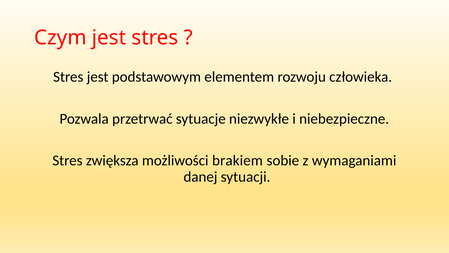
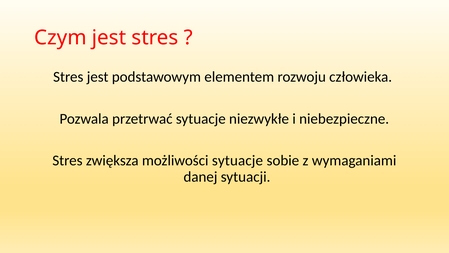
możliwości brakiem: brakiem -> sytuacje
